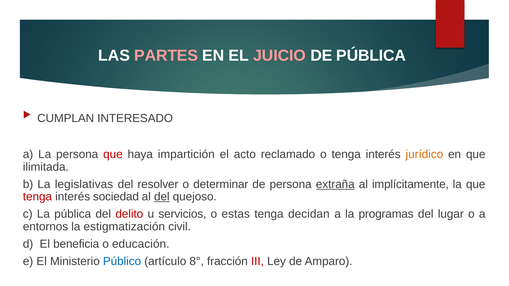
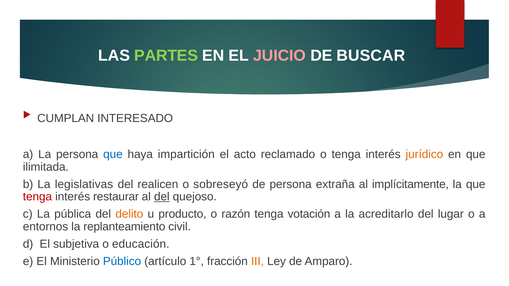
PARTES colour: pink -> light green
DE PÚBLICA: PÚBLICA -> BUSCAR
que at (113, 154) colour: red -> blue
resolver: resolver -> realicen
determinar: determinar -> sobreseyó
extraña underline: present -> none
sociedad: sociedad -> restaurar
delito colour: red -> orange
servicios: servicios -> producto
estas: estas -> razón
decidan: decidan -> votación
programas: programas -> acreditarlo
estigmatización: estigmatización -> replanteamiento
beneficia: beneficia -> subjetiva
8°: 8° -> 1°
III colour: red -> orange
